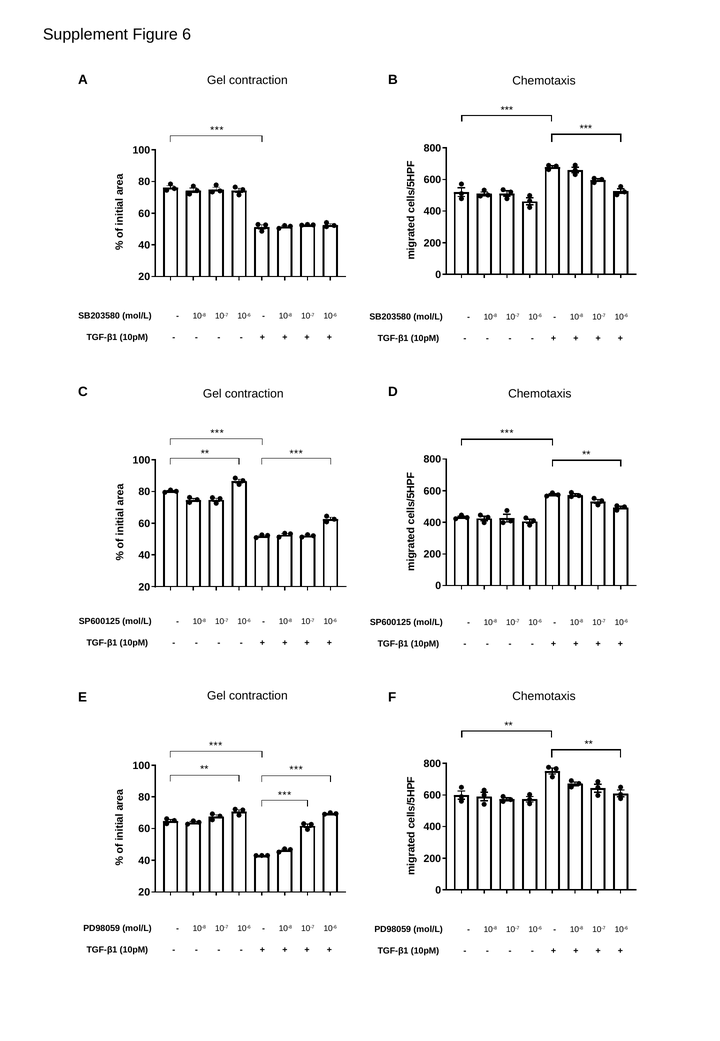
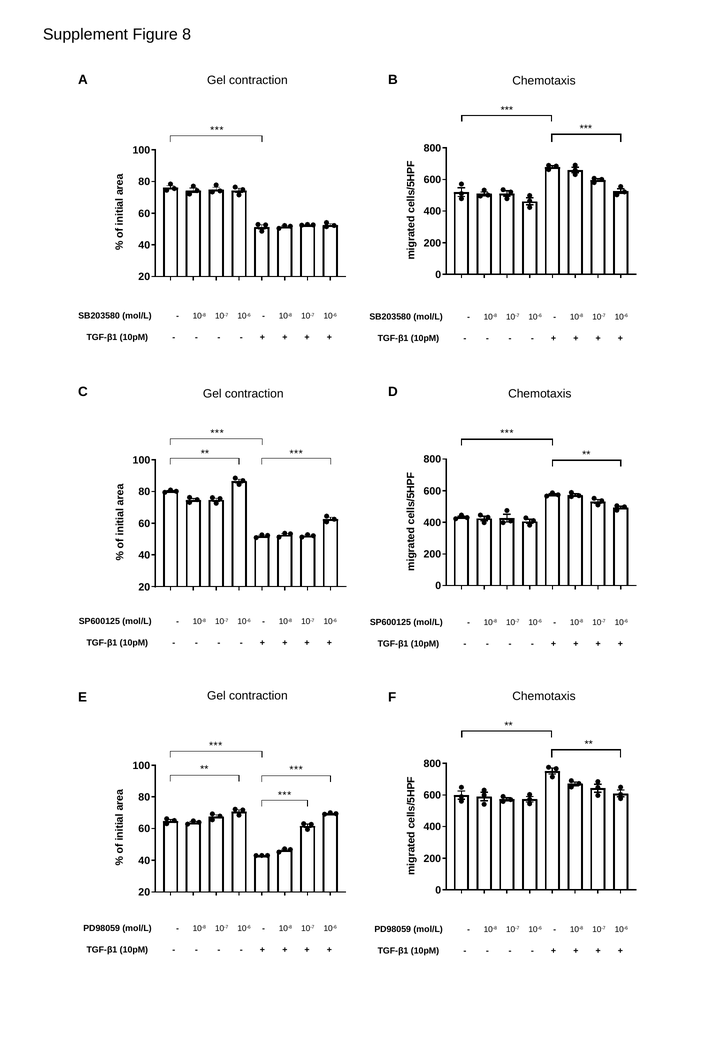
6: 6 -> 8
